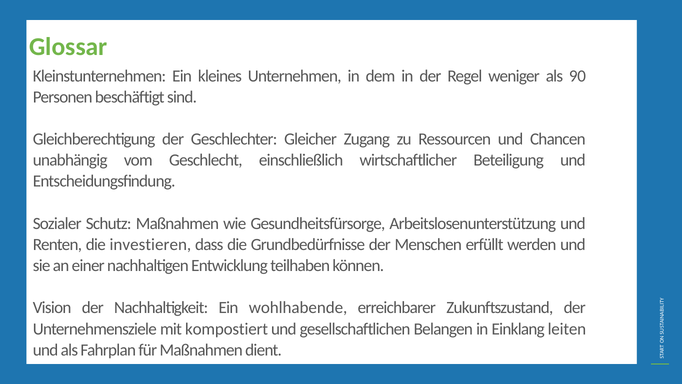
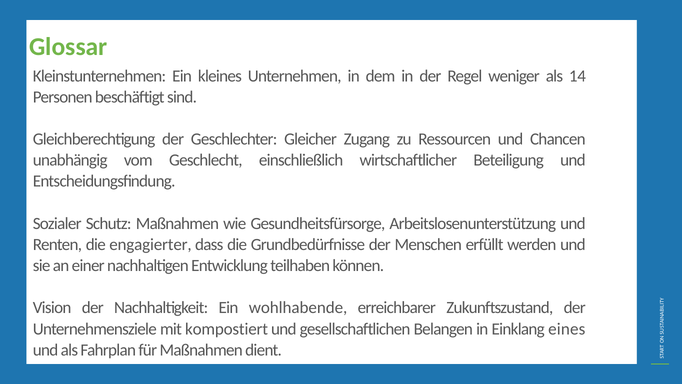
90: 90 -> 14
investieren: investieren -> engagierter
leiten: leiten -> eines
